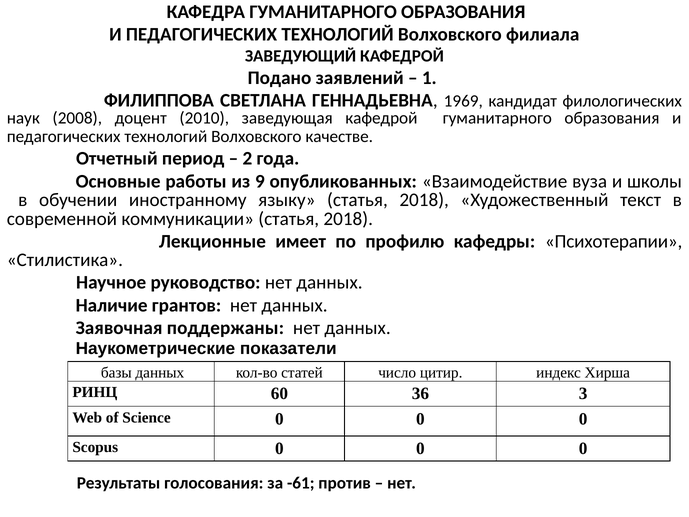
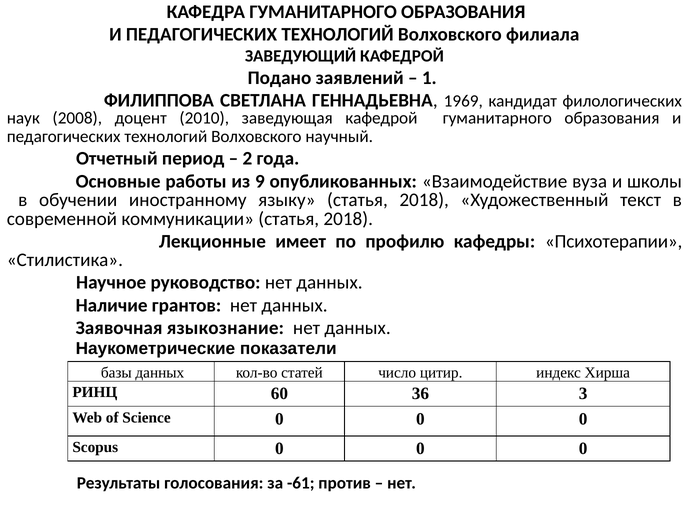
качестве: качестве -> научный
поддержаны: поддержаны -> языкознание
